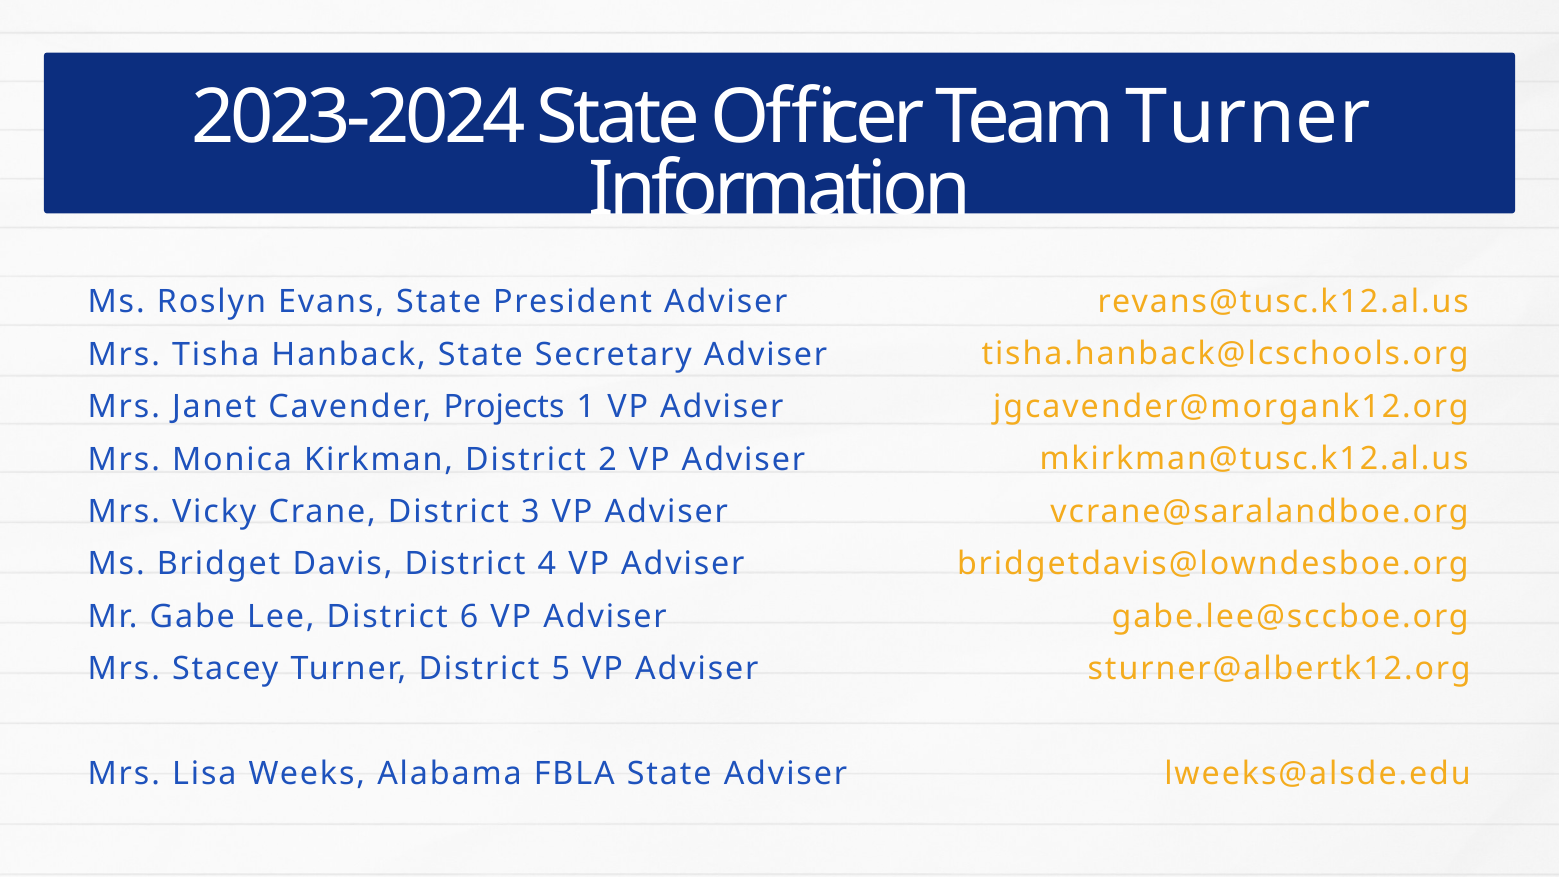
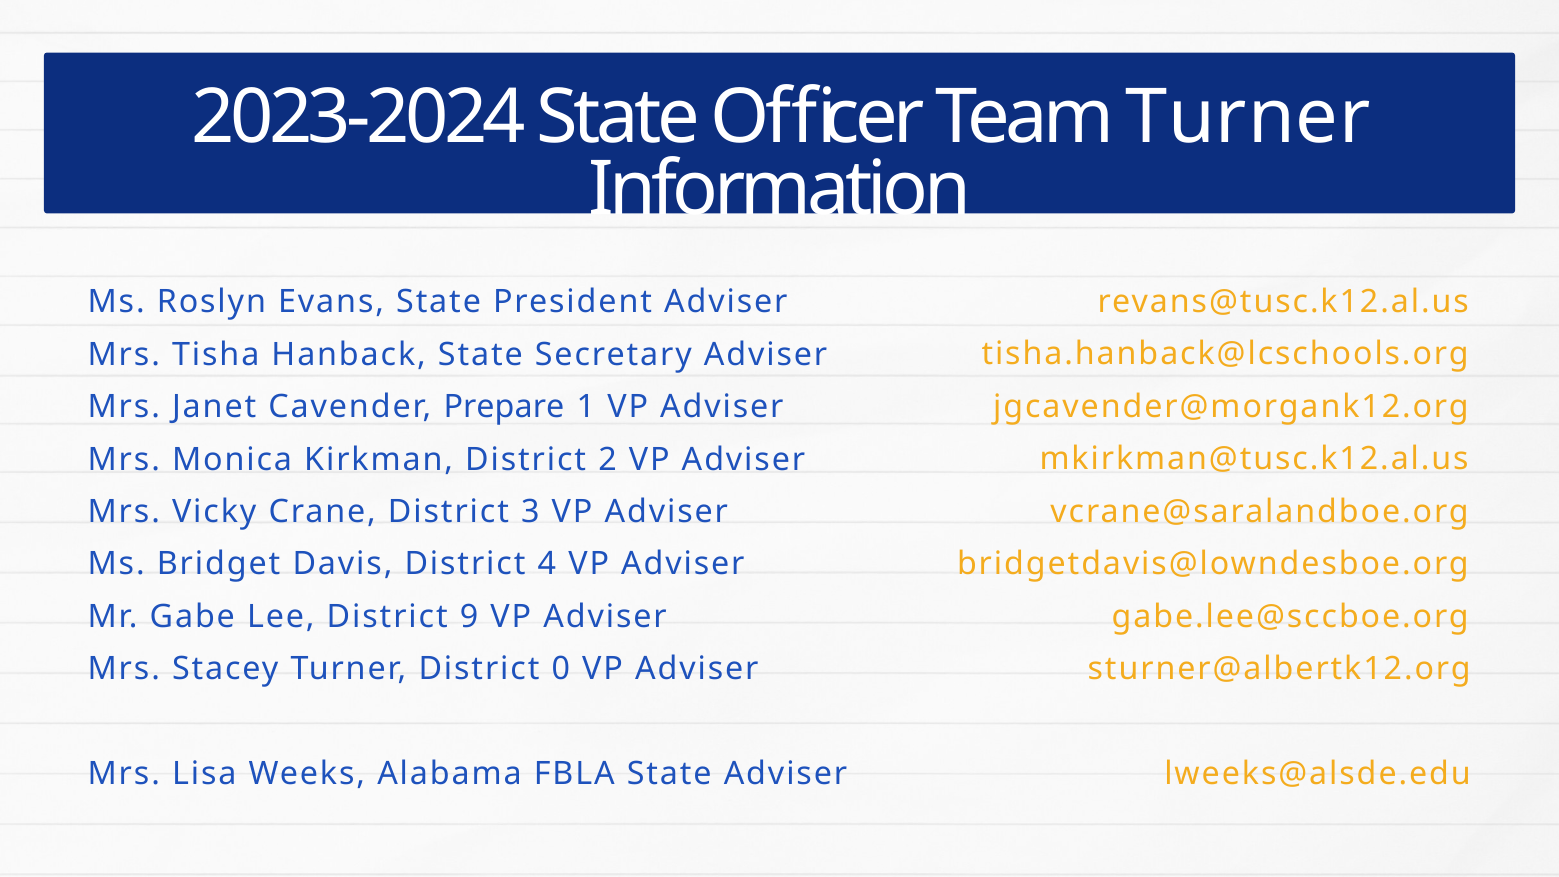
Projects: Projects -> Prepare
6: 6 -> 9
5: 5 -> 0
